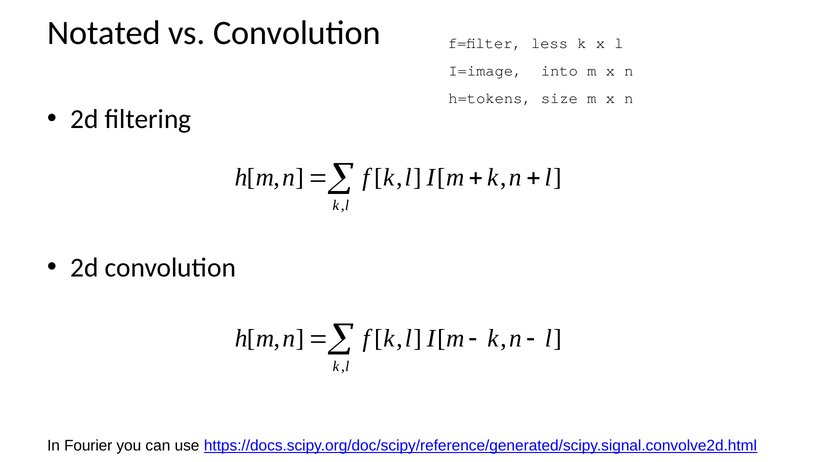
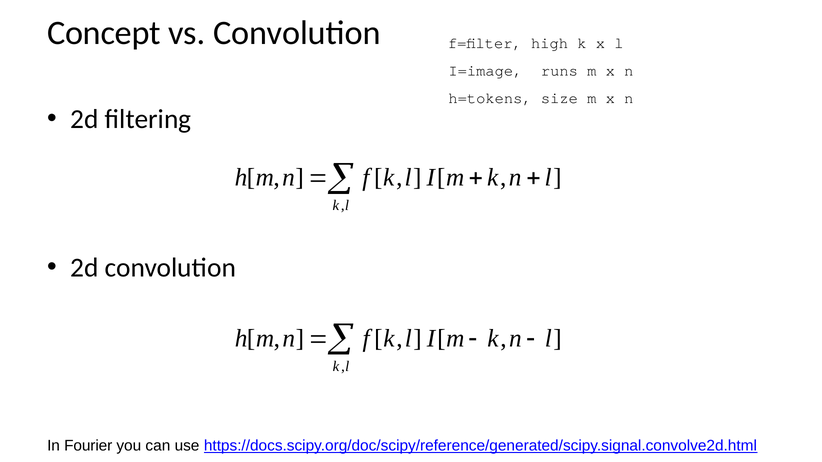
Notated: Notated -> Concept
less: less -> high
into: into -> runs
